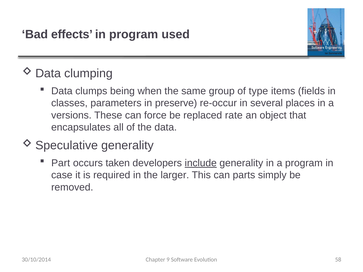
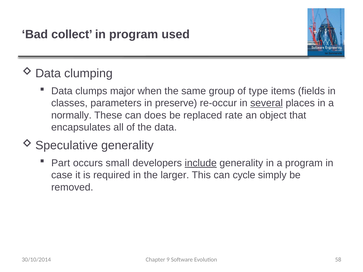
effects: effects -> collect
being: being -> major
several underline: none -> present
versions: versions -> normally
force: force -> does
taken: taken -> small
parts: parts -> cycle
